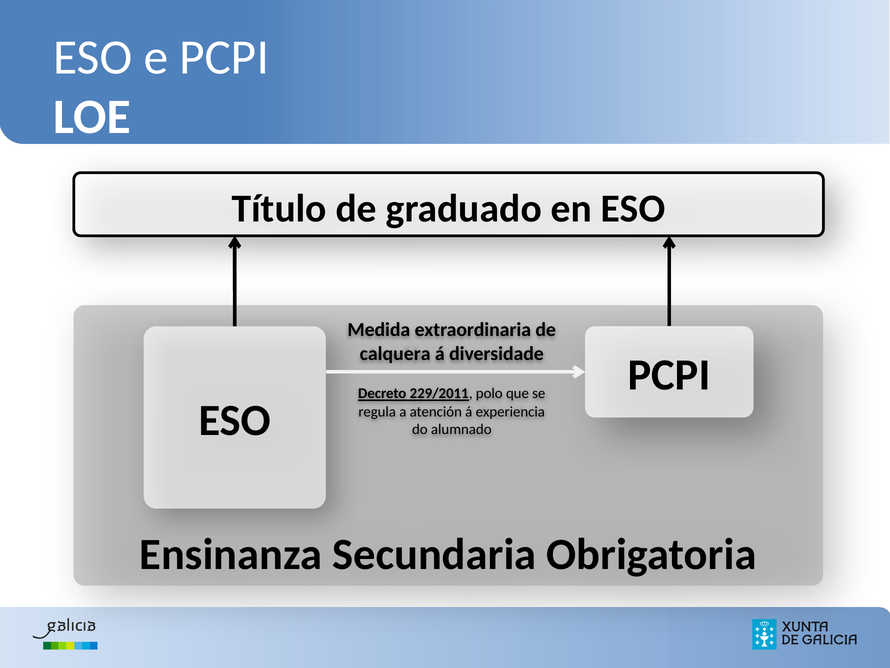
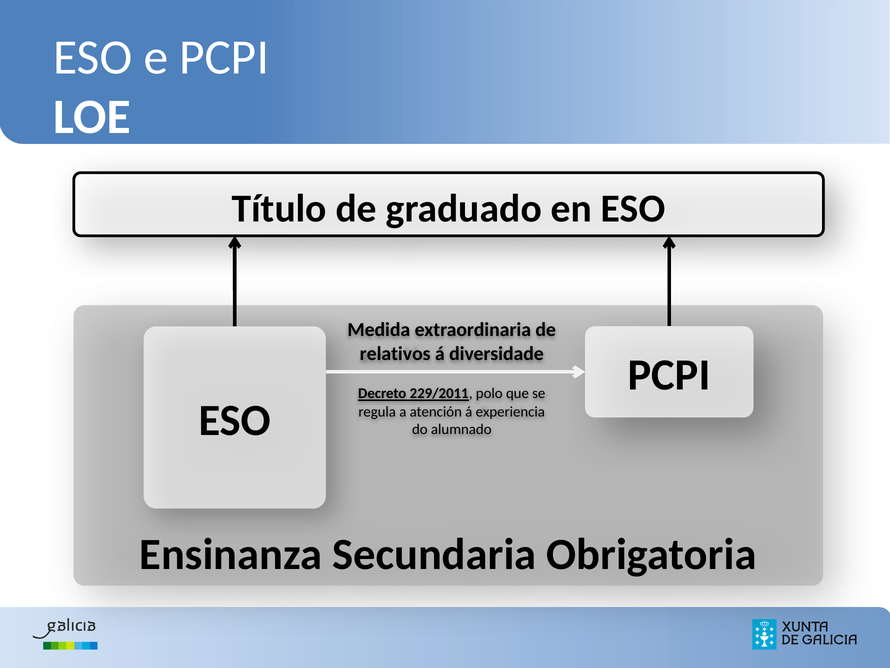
calquera: calquera -> relativos
